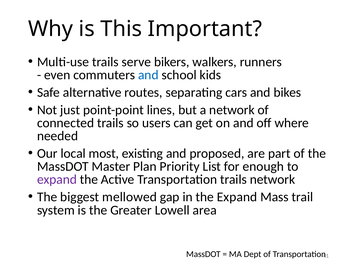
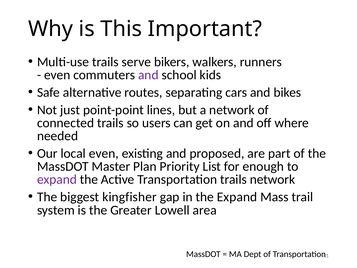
and at (148, 75) colour: blue -> purple
local most: most -> even
mellowed: mellowed -> kingfisher
